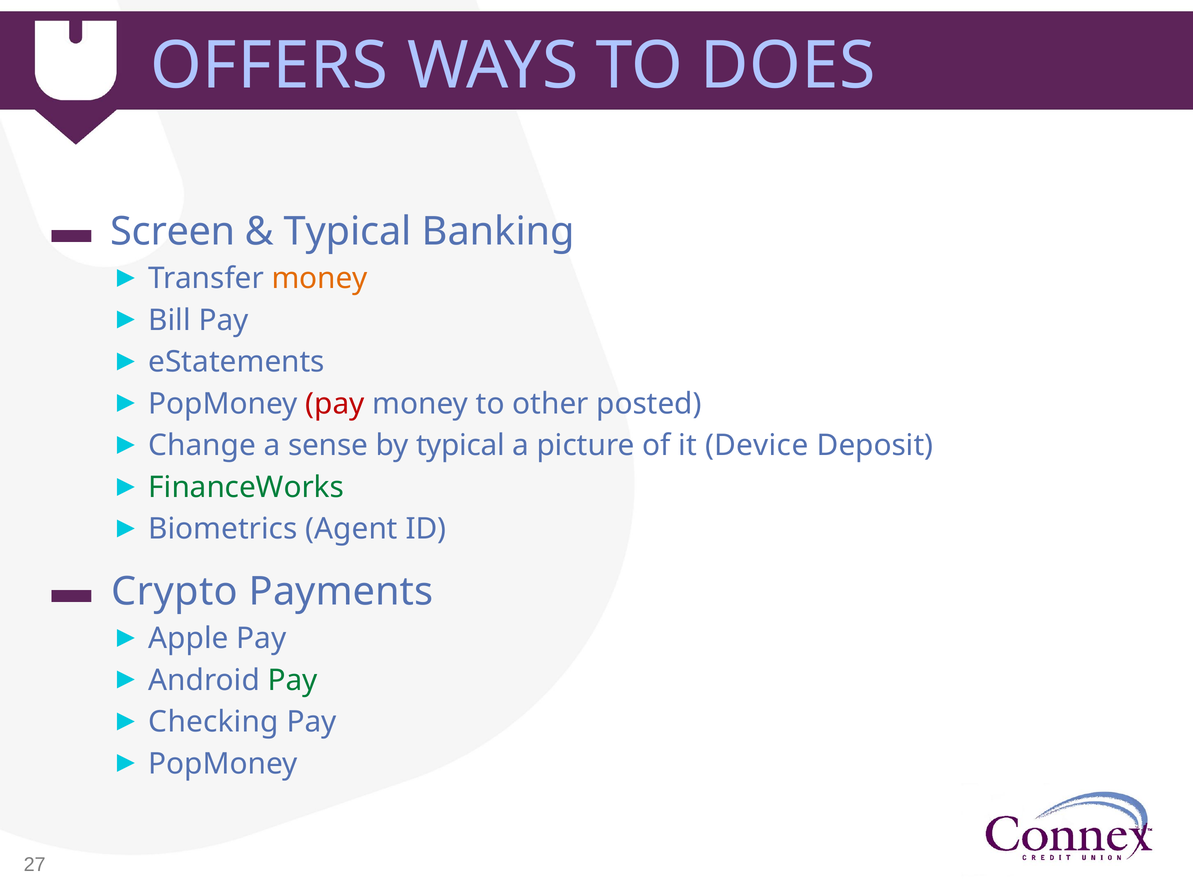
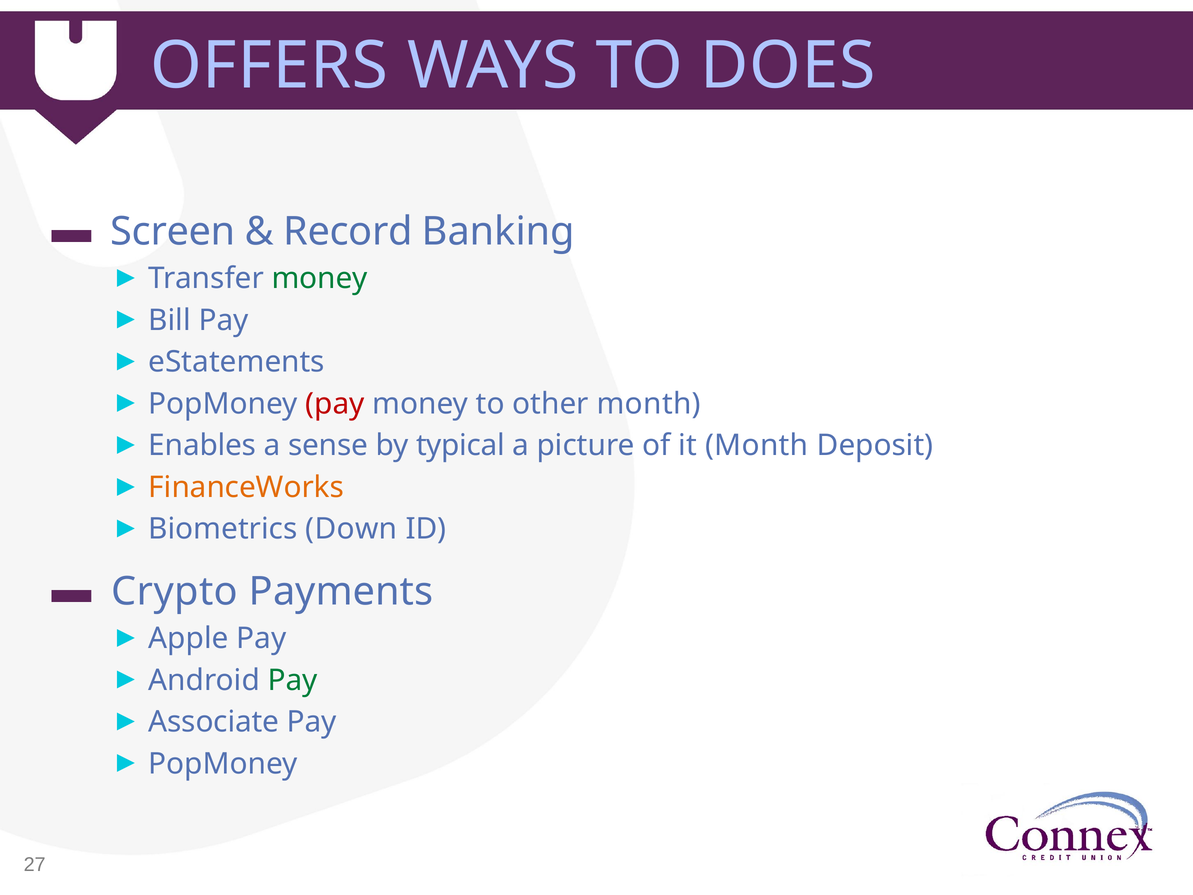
Typical at (348, 231): Typical -> Record
money at (320, 278) colour: orange -> green
other posted: posted -> month
Change: Change -> Enables
it Device: Device -> Month
FinanceWorks colour: green -> orange
Agent: Agent -> Down
Checking: Checking -> Associate
